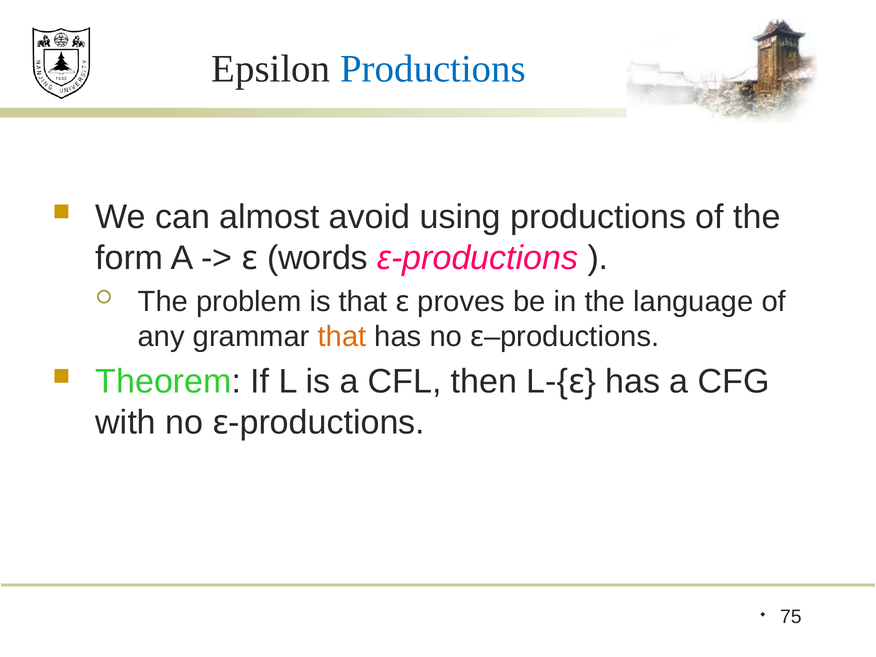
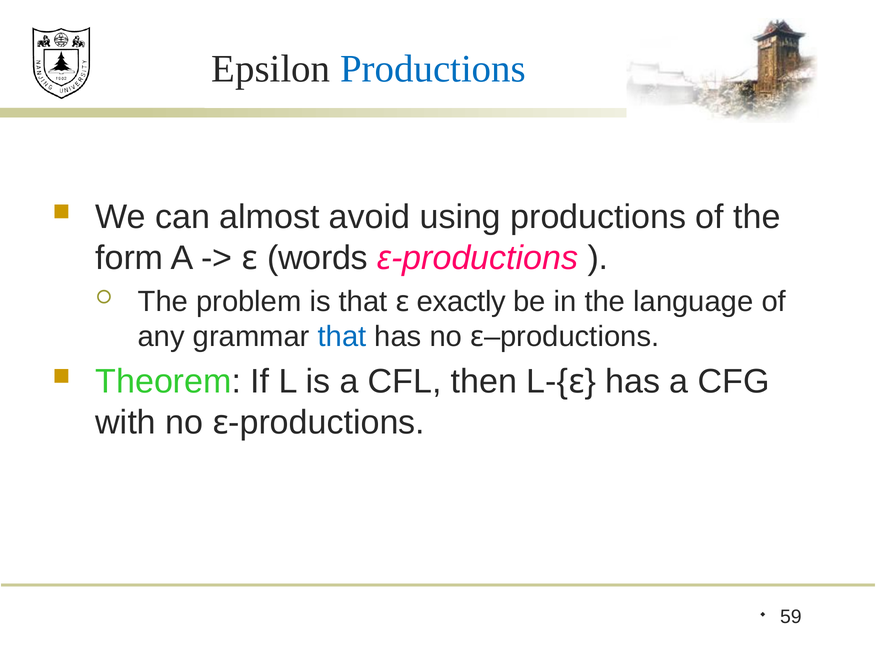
proves: proves -> exactly
that at (342, 336) colour: orange -> blue
75: 75 -> 59
